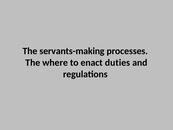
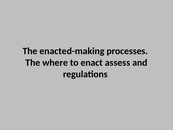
servants-making: servants-making -> enacted-making
duties: duties -> assess
